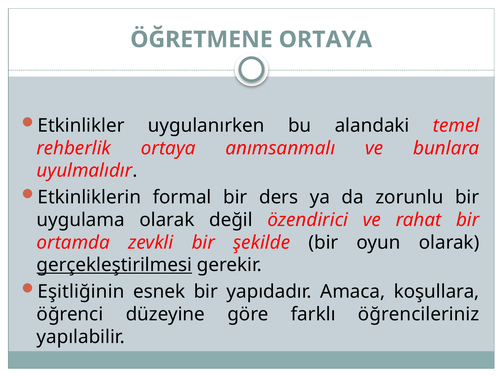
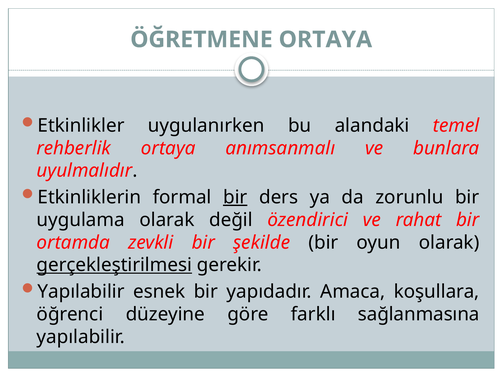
bir at (235, 197) underline: none -> present
Eşitliğinin at (81, 292): Eşitliğinin -> Yapılabilir
öğrencileriniz: öğrencileriniz -> sağlanmasına
